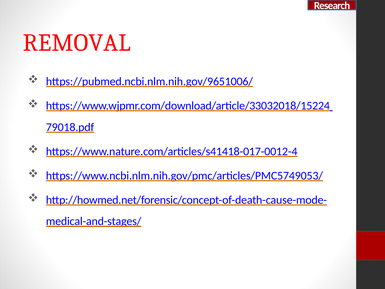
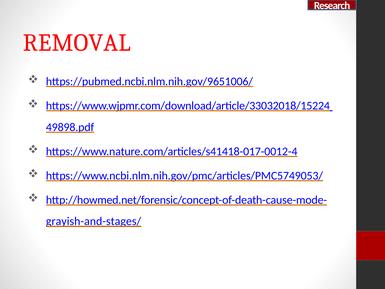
79018.pdf: 79018.pdf -> 49898.pdf
medical-and-stages/: medical-and-stages/ -> grayish-and-stages/
